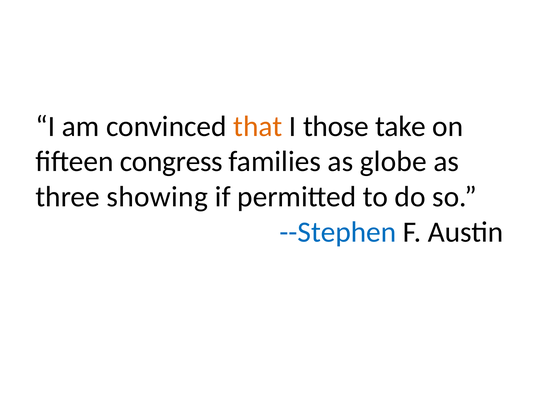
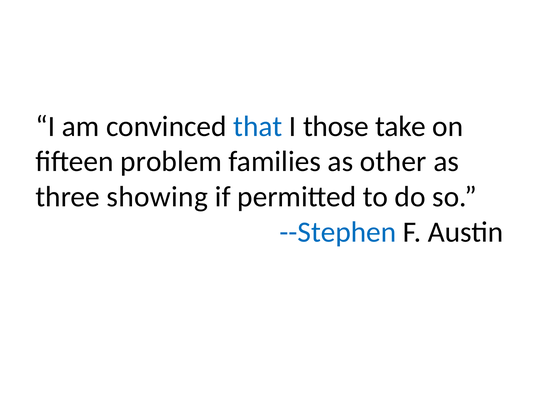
that colour: orange -> blue
congress: congress -> problem
globe: globe -> other
